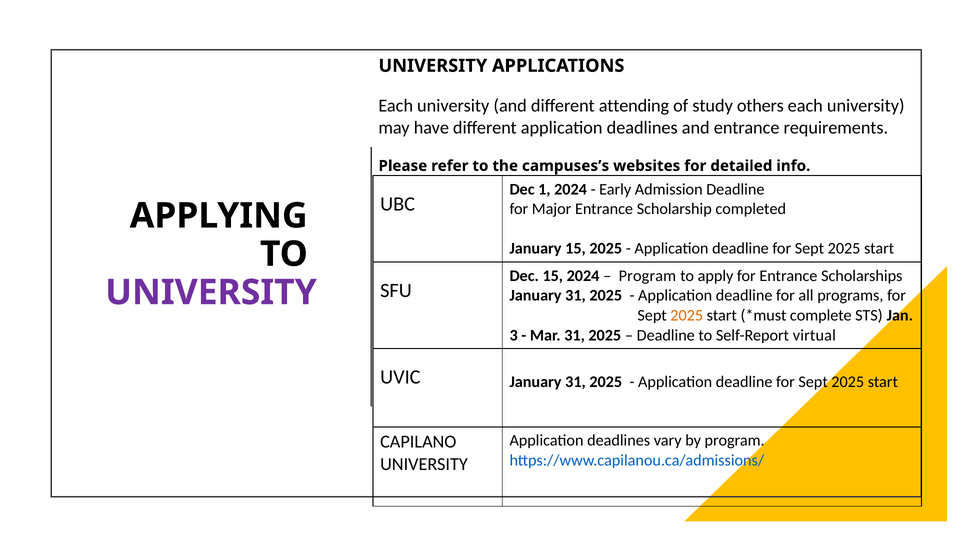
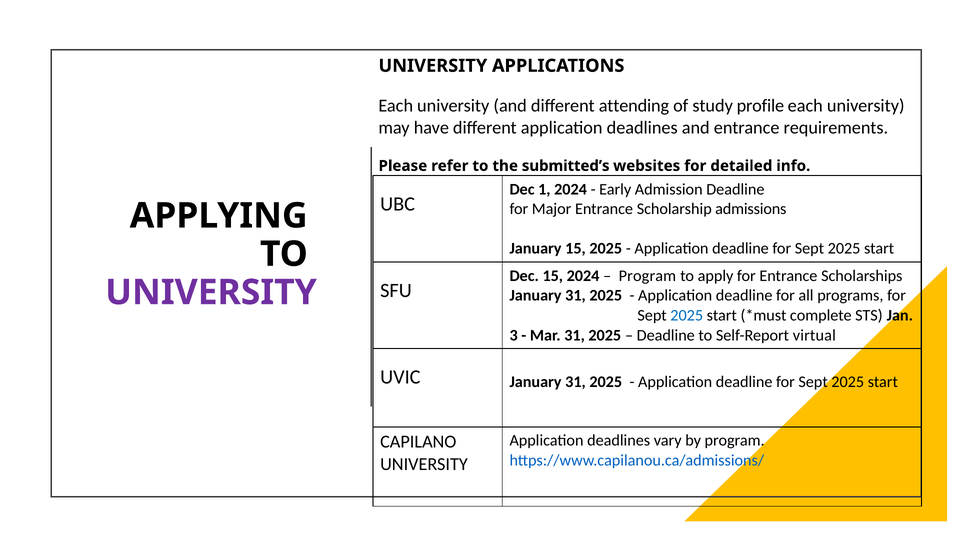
others: others -> profile
campuses’s: campuses’s -> submitted’s
completed: completed -> admissions
2025 at (687, 316) colour: orange -> blue
